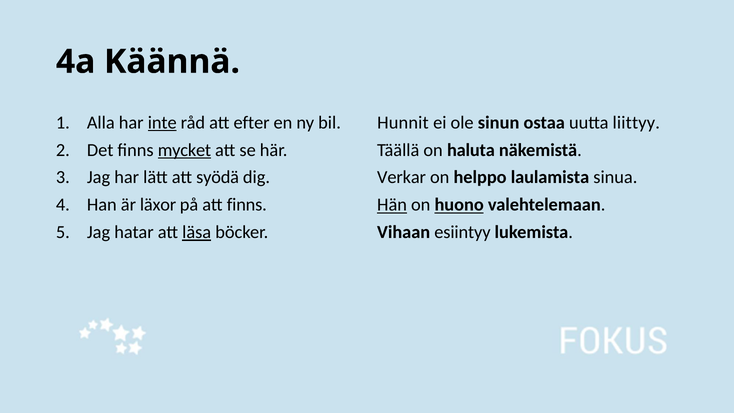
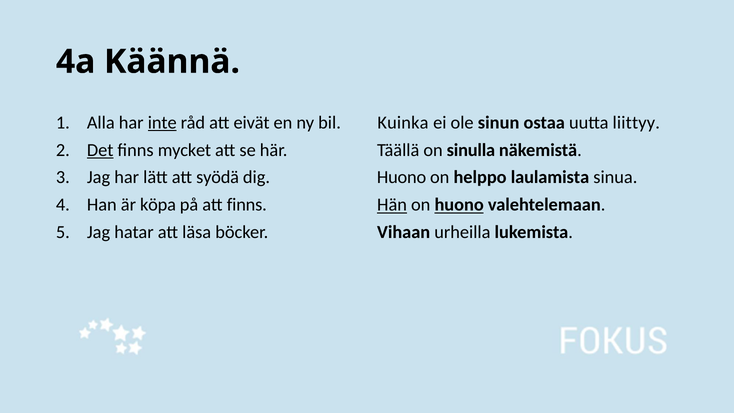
efter: efter -> eivät
Hunnit: Hunnit -> Kuinka
Det underline: none -> present
mycket underline: present -> none
haluta: haluta -> sinulla
Verkar at (402, 177): Verkar -> Huono
läxor: läxor -> köpa
läsa underline: present -> none
esiintyy: esiintyy -> urheilla
